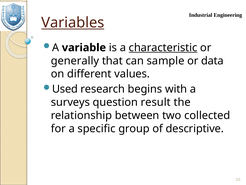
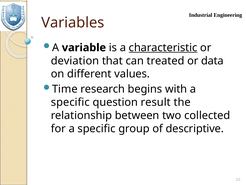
Variables underline: present -> none
generally: generally -> deviation
sample: sample -> treated
Used: Used -> Time
surveys at (70, 102): surveys -> specific
